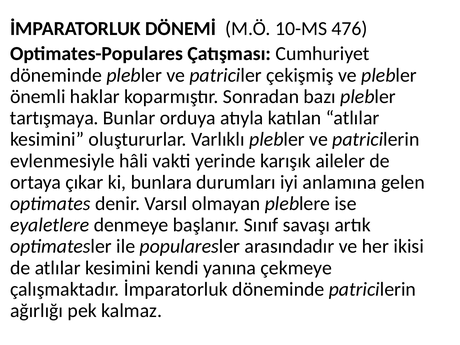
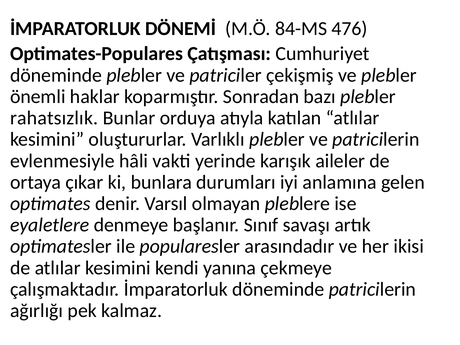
10-MS: 10-MS -> 84-MS
tartışmaya: tartışmaya -> rahatsızlık
